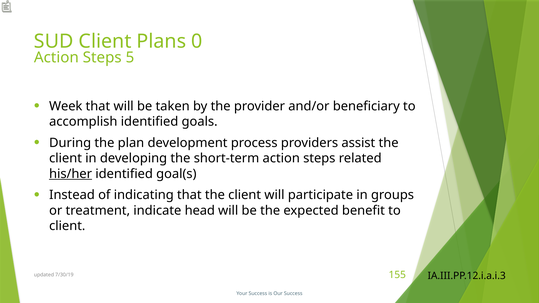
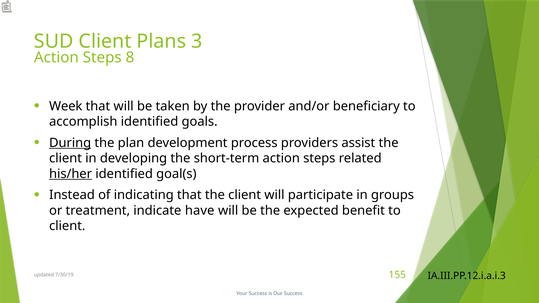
0: 0 -> 3
5: 5 -> 8
During underline: none -> present
head: head -> have
